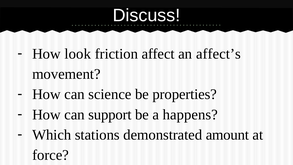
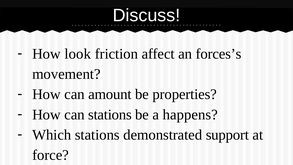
affect’s: affect’s -> forces’s
science: science -> amount
can support: support -> stations
amount: amount -> support
